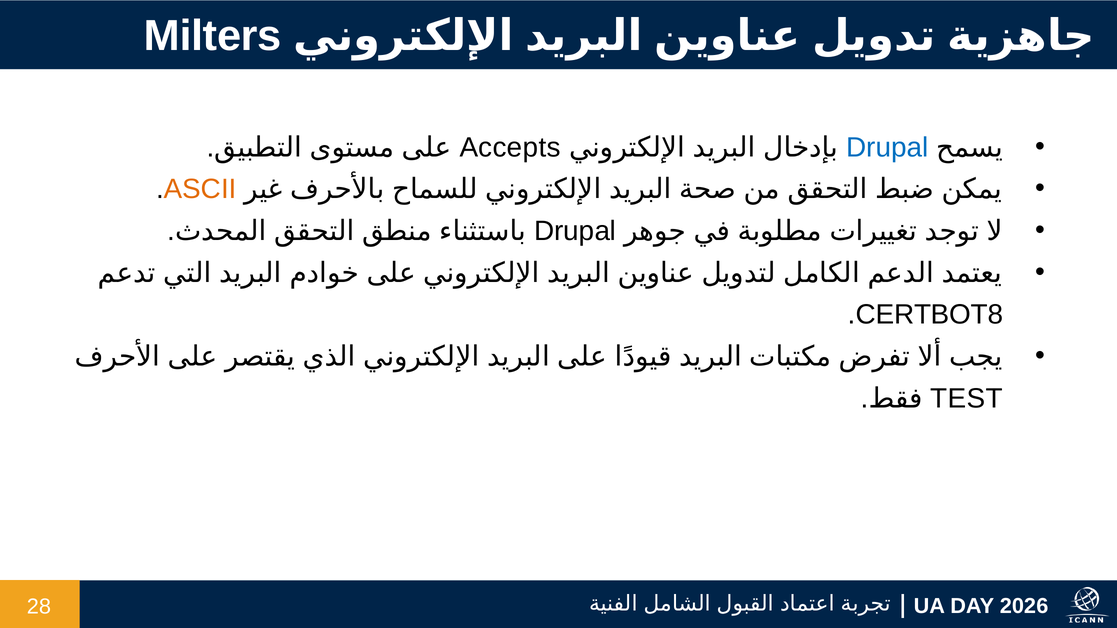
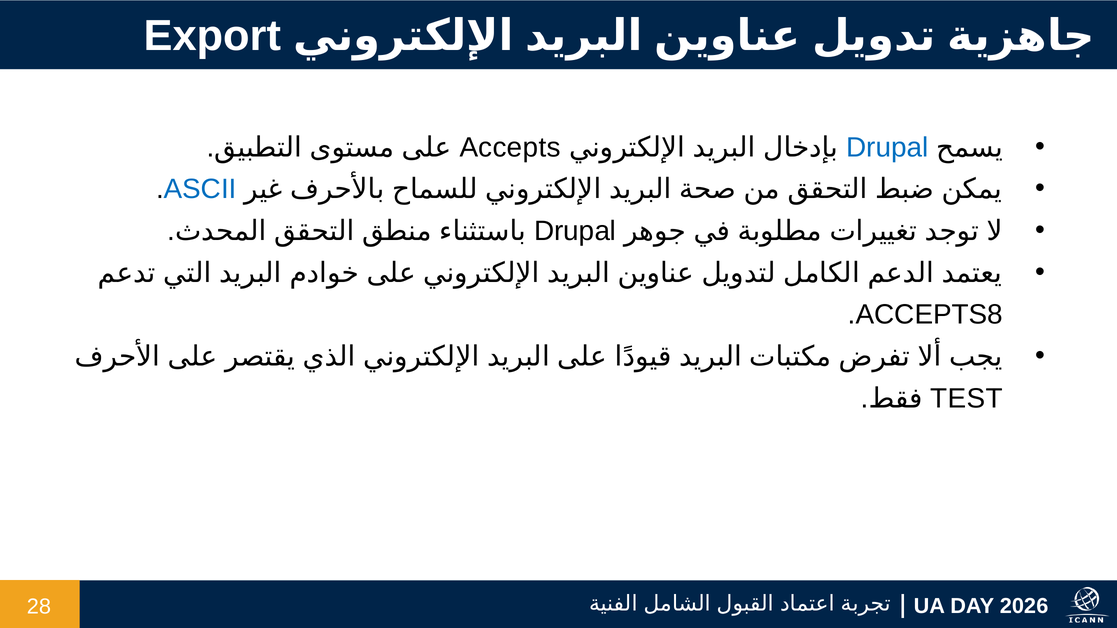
Milters: Milters -> Export
ASCII colour: orange -> blue
CERTBOT8: CERTBOT8 -> ACCEPTS8
